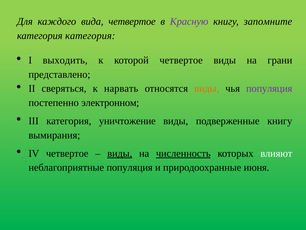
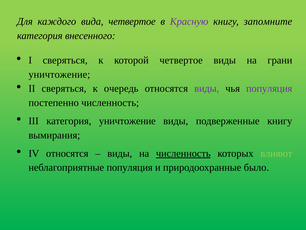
категория категория: категория -> внесенного
I выходить: выходить -> сверяться
представлено at (59, 74): представлено -> уничтожение
нарвать: нарвать -> очередь
виды at (207, 88) colour: orange -> purple
постепенно электронном: электронном -> численность
IV четвертое: четвертое -> относятся
виды at (120, 153) underline: present -> none
влияют colour: white -> light green
июня: июня -> было
